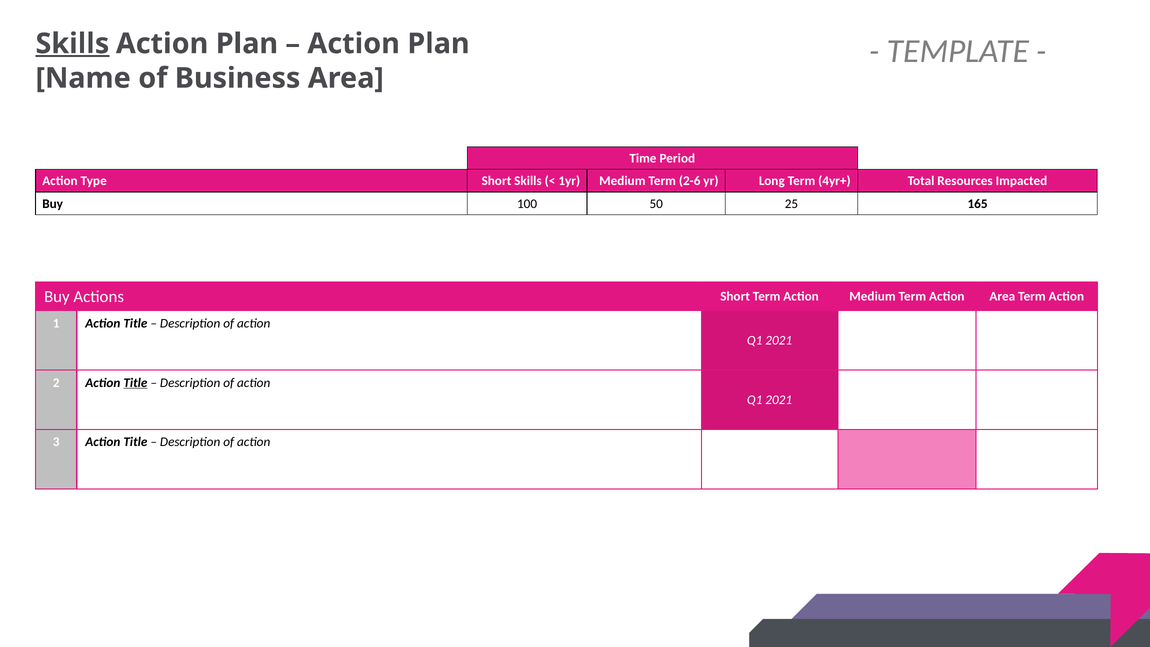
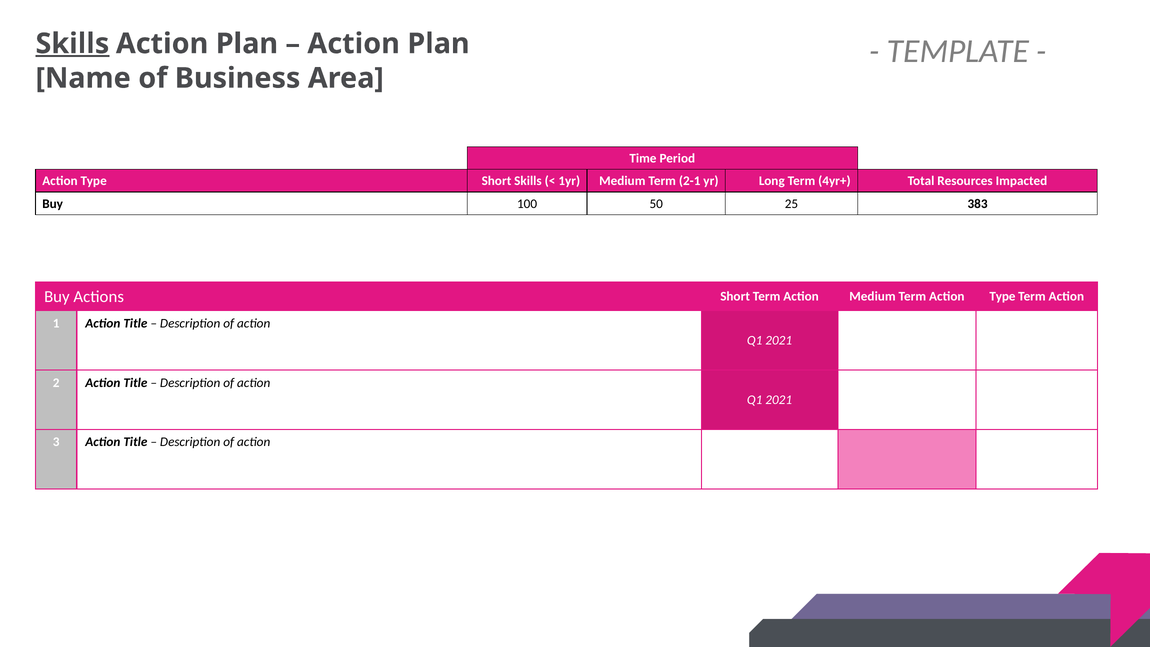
2-6: 2-6 -> 2-1
165: 165 -> 383
Term Action Area: Area -> Type
Title at (135, 383) underline: present -> none
